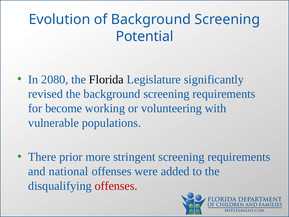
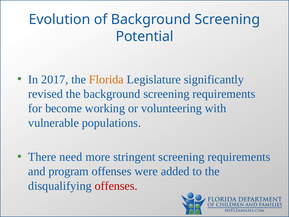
2080: 2080 -> 2017
Florida colour: black -> orange
prior: prior -> need
national: national -> program
